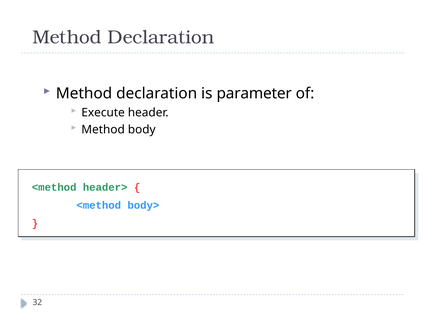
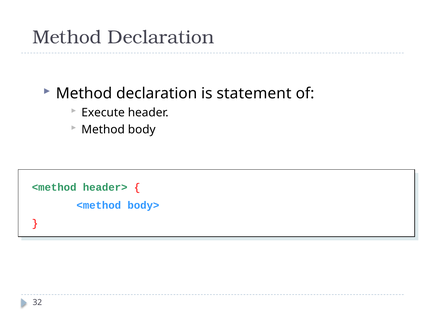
parameter: parameter -> statement
